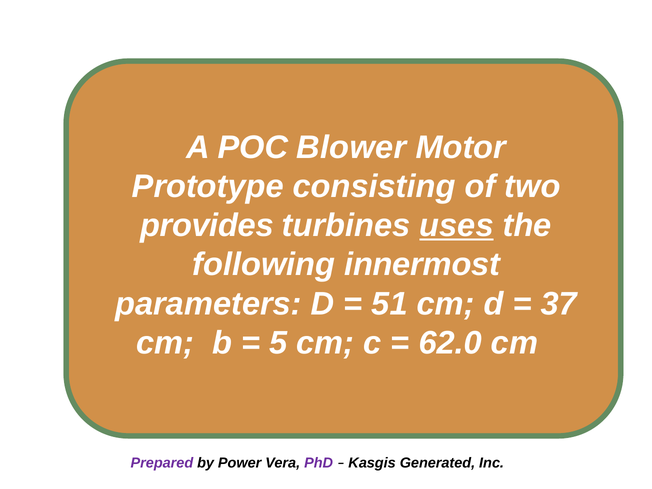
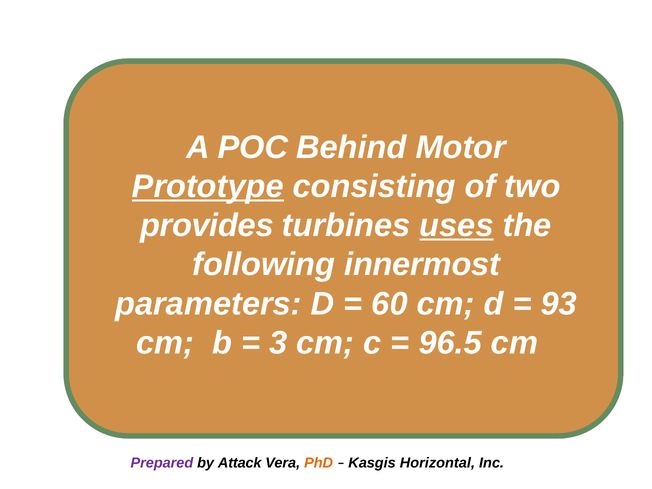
Blower: Blower -> Behind
Prototype underline: none -> present
51: 51 -> 60
37: 37 -> 93
5: 5 -> 3
62.0: 62.0 -> 96.5
Power: Power -> Attack
PhD colour: purple -> orange
Generated: Generated -> Horizontal
